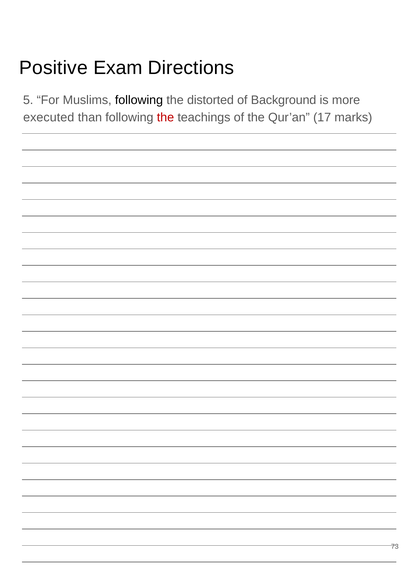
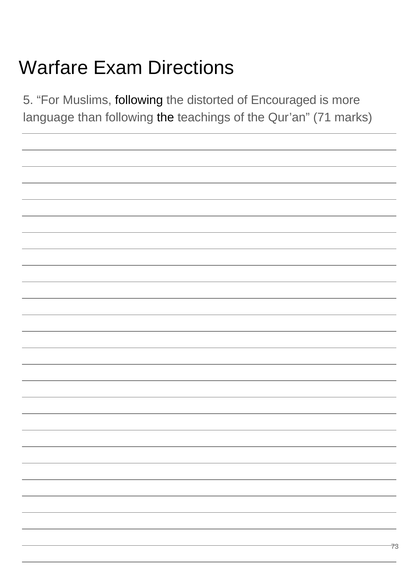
Positive: Positive -> Warfare
Background: Background -> Encouraged
executed: executed -> language
the at (165, 117) colour: red -> black
17: 17 -> 71
